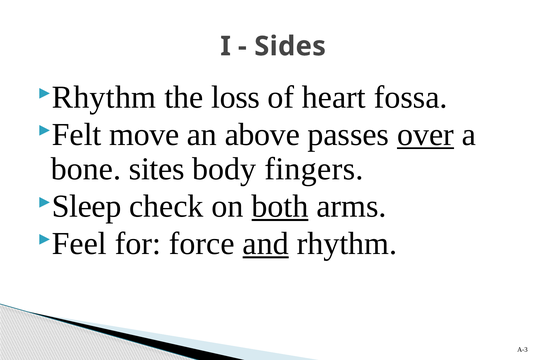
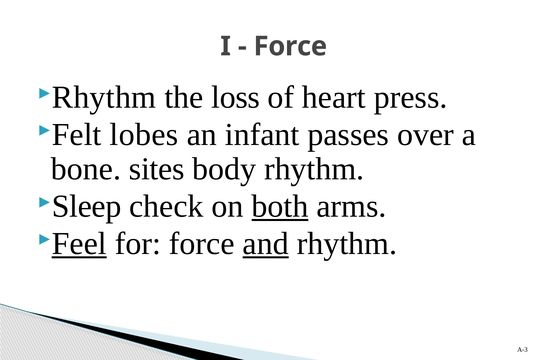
Sides at (290, 46): Sides -> Force
fossa: fossa -> press
move: move -> lobes
above: above -> infant
over underline: present -> none
body fingers: fingers -> rhythm
Feel underline: none -> present
